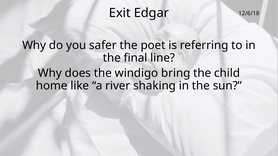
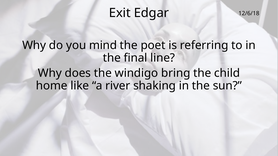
safer: safer -> mind
